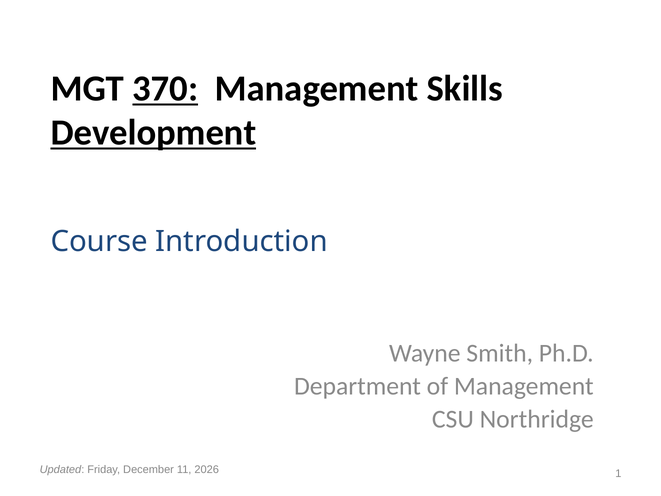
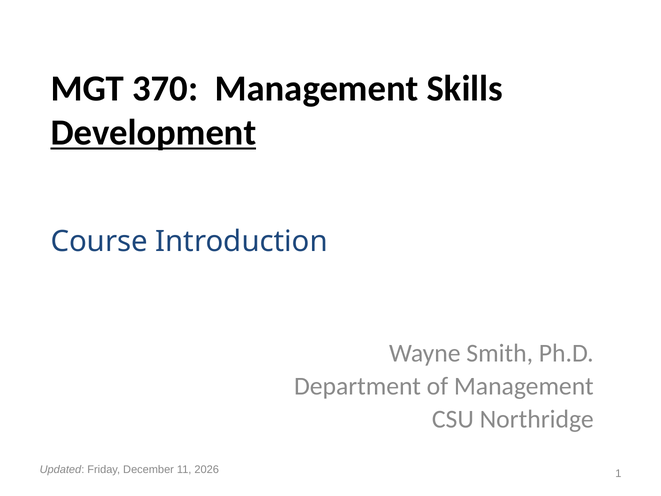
370 underline: present -> none
